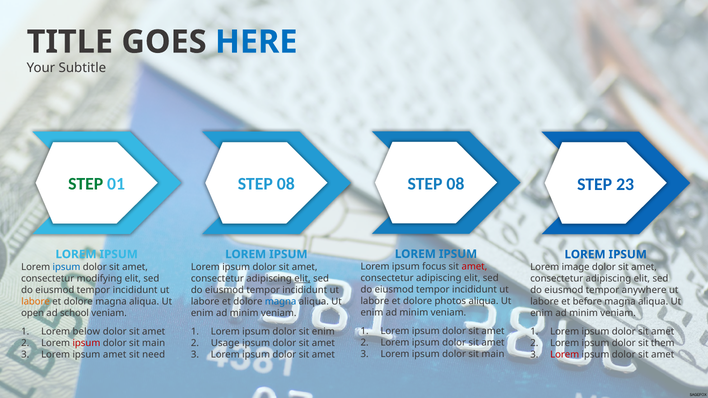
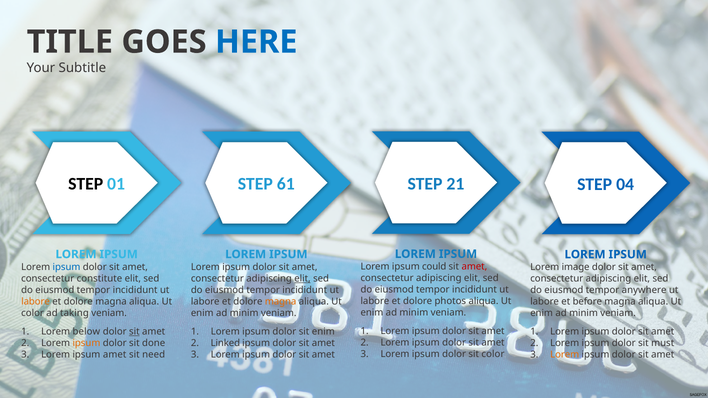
08 at (455, 184): 08 -> 21
STEP at (86, 184) colour: green -> black
08 at (286, 184): 08 -> 61
23: 23 -> 04
focus: focus -> could
modifying: modifying -> constitute
magna at (281, 302) colour: blue -> orange
open at (33, 313): open -> color
school: school -> taking
sit at (134, 332) underline: none -> present
ipsum at (86, 343) colour: red -> orange
main at (154, 343): main -> done
Usage: Usage -> Linked
them: them -> must
main at (493, 355): main -> color
Lorem at (565, 355) colour: red -> orange
